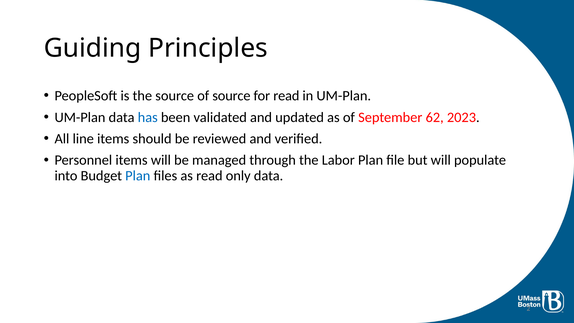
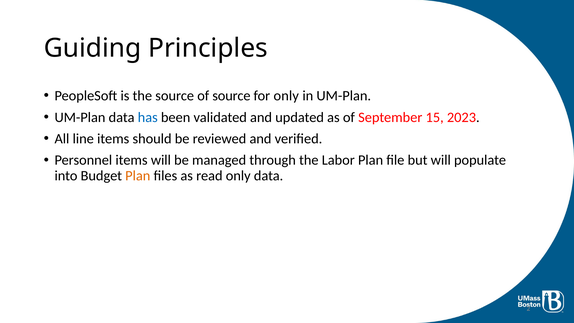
for read: read -> only
62: 62 -> 15
Plan at (138, 176) colour: blue -> orange
